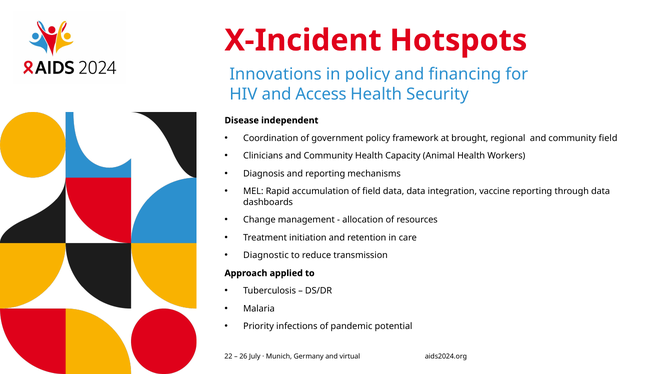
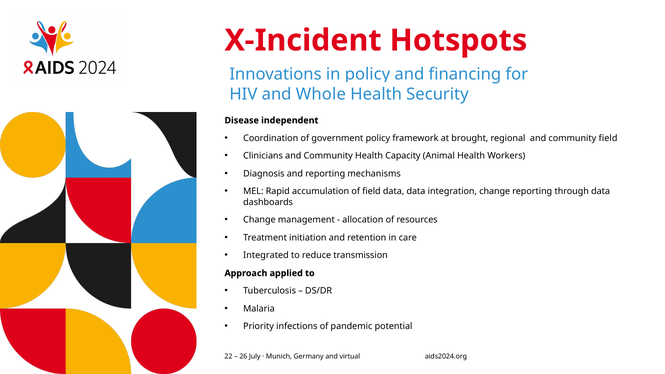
Access: Access -> Whole
integration vaccine: vaccine -> change
Diagnostic: Diagnostic -> Integrated
